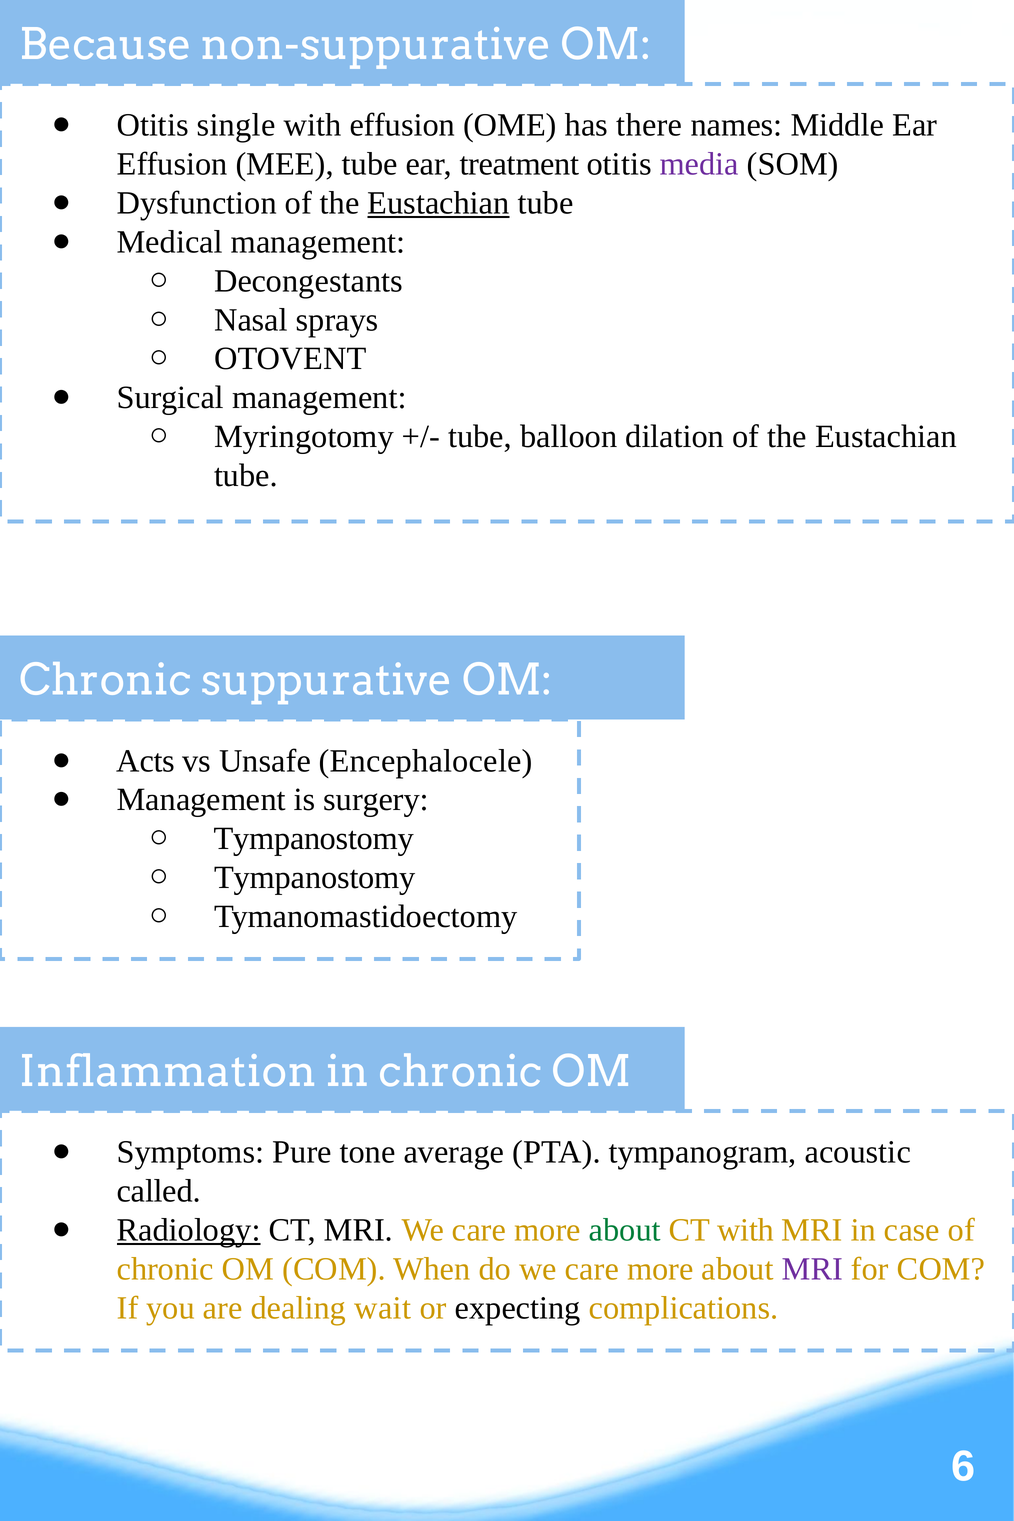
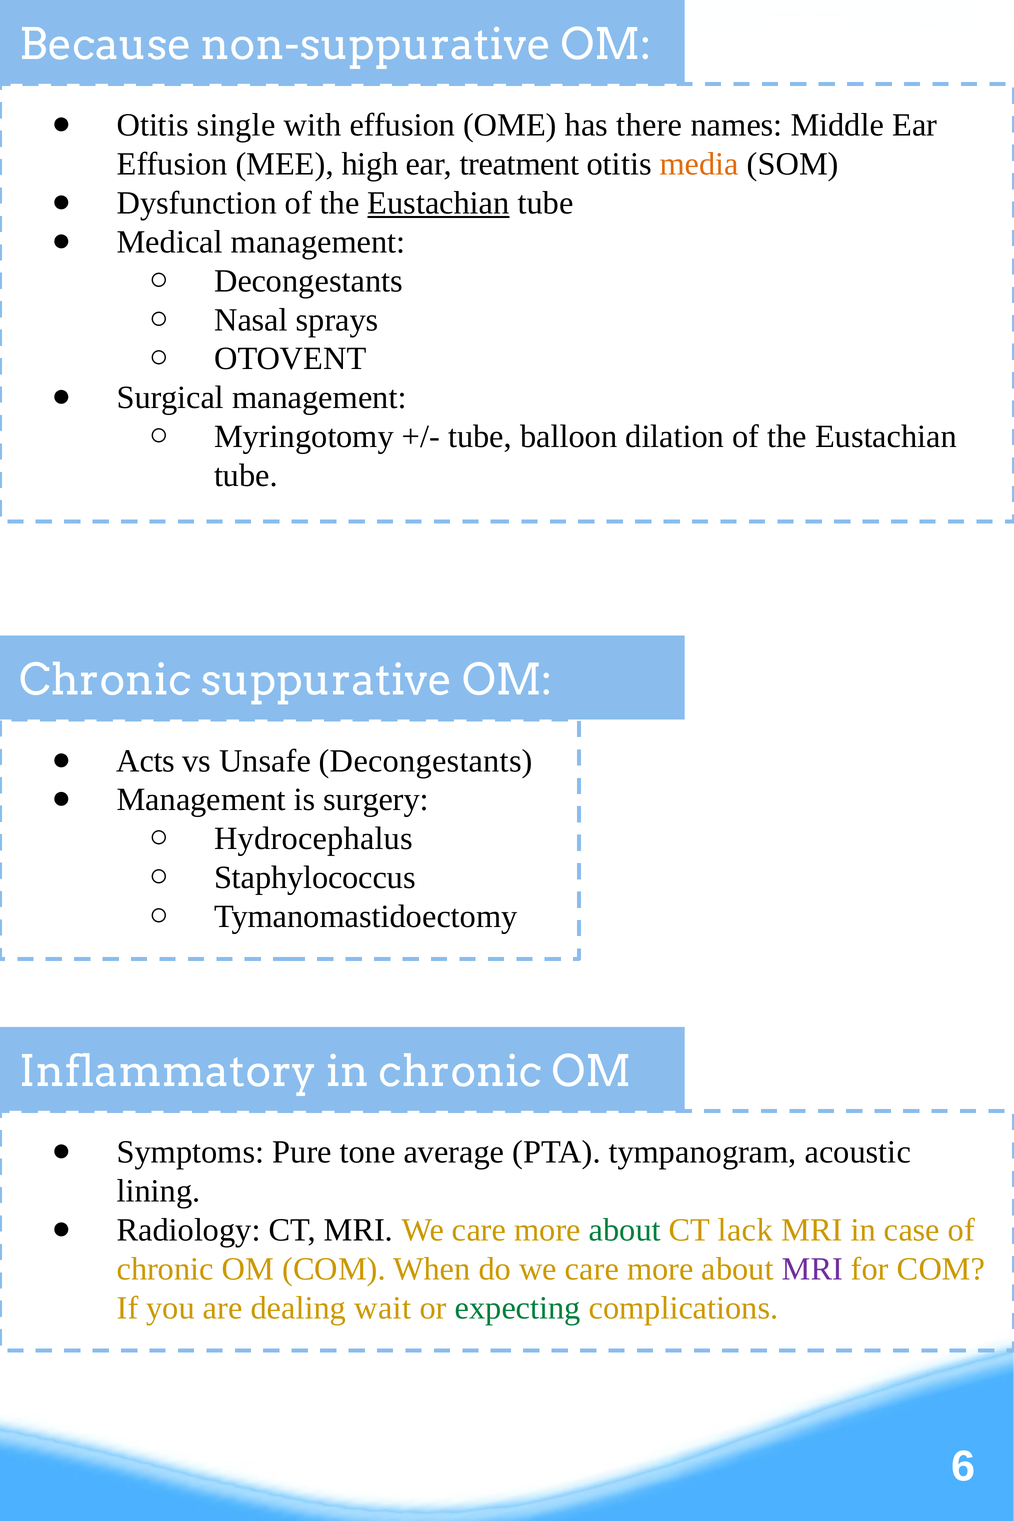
MEE tube: tube -> high
media colour: purple -> orange
Unsafe Encephalocele: Encephalocele -> Decongestants
Tympanostomy at (314, 839): Tympanostomy -> Hydrocephalus
Tympanostomy at (315, 878): Tympanostomy -> Staphylococcus
Inflammation: Inflammation -> Inflammatory
called: called -> lining
Radiology underline: present -> none
CT with: with -> lack
expecting colour: black -> green
